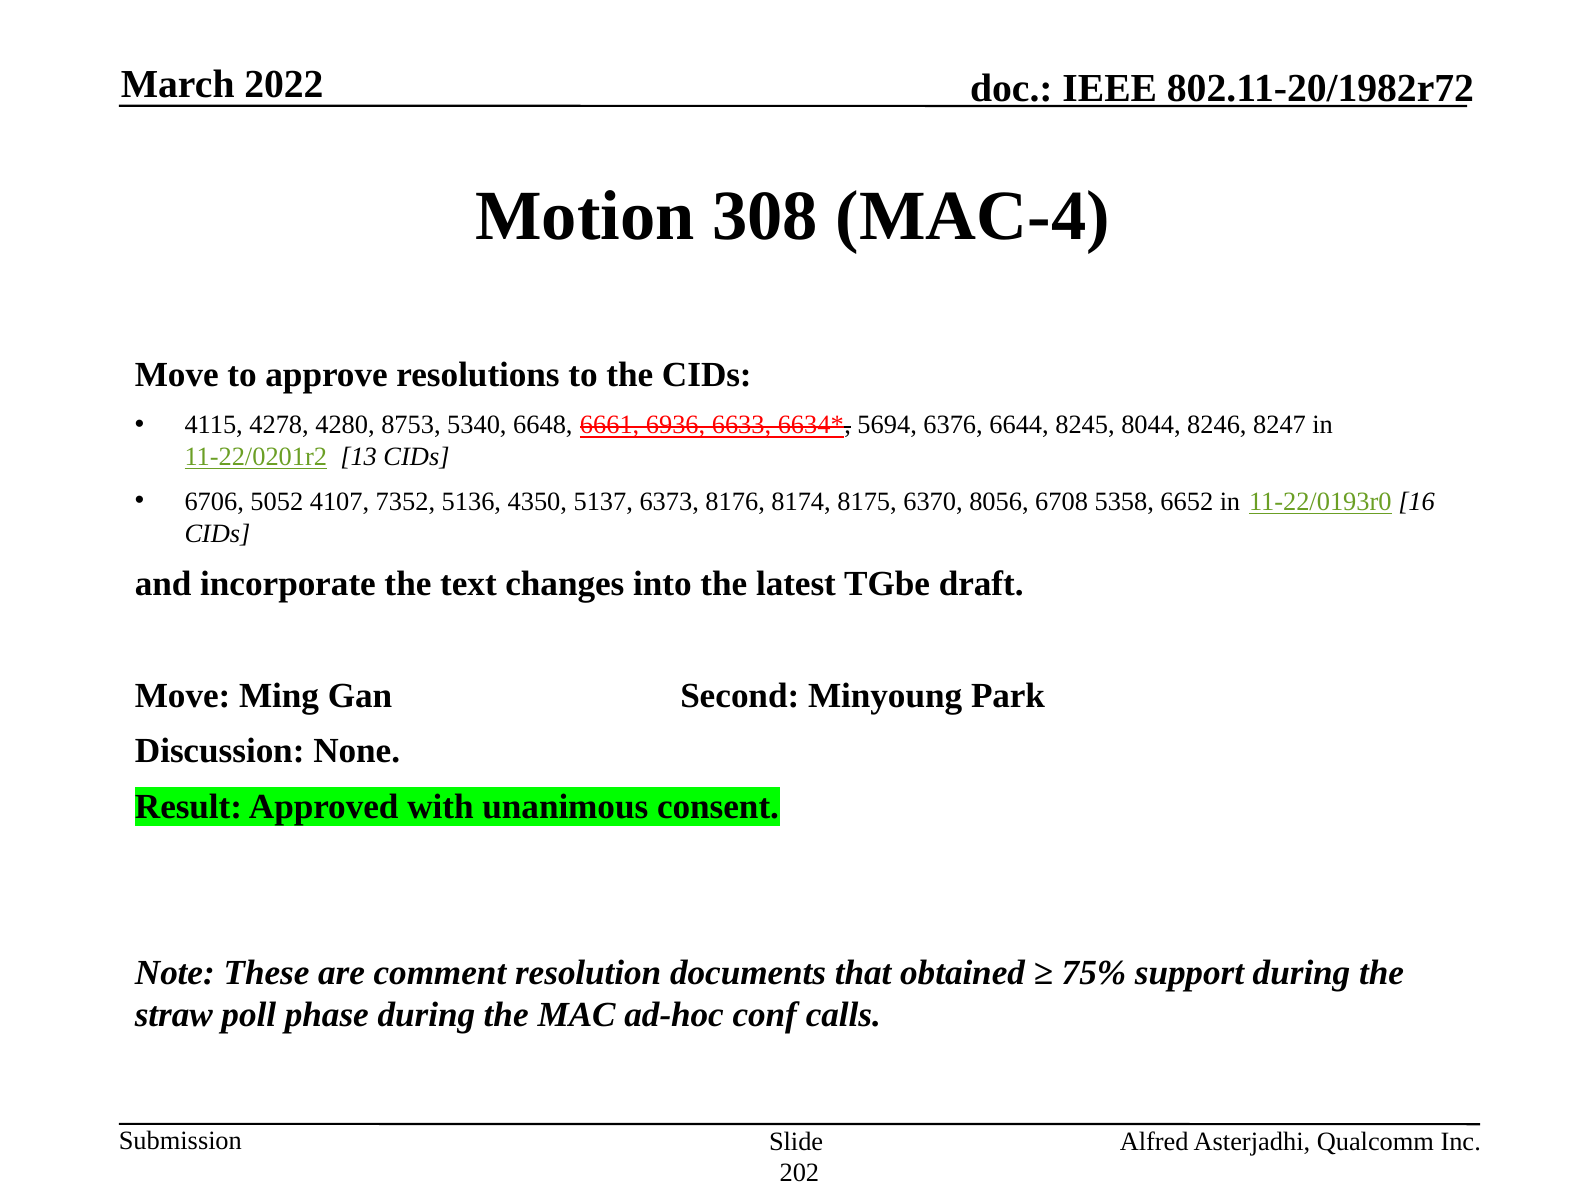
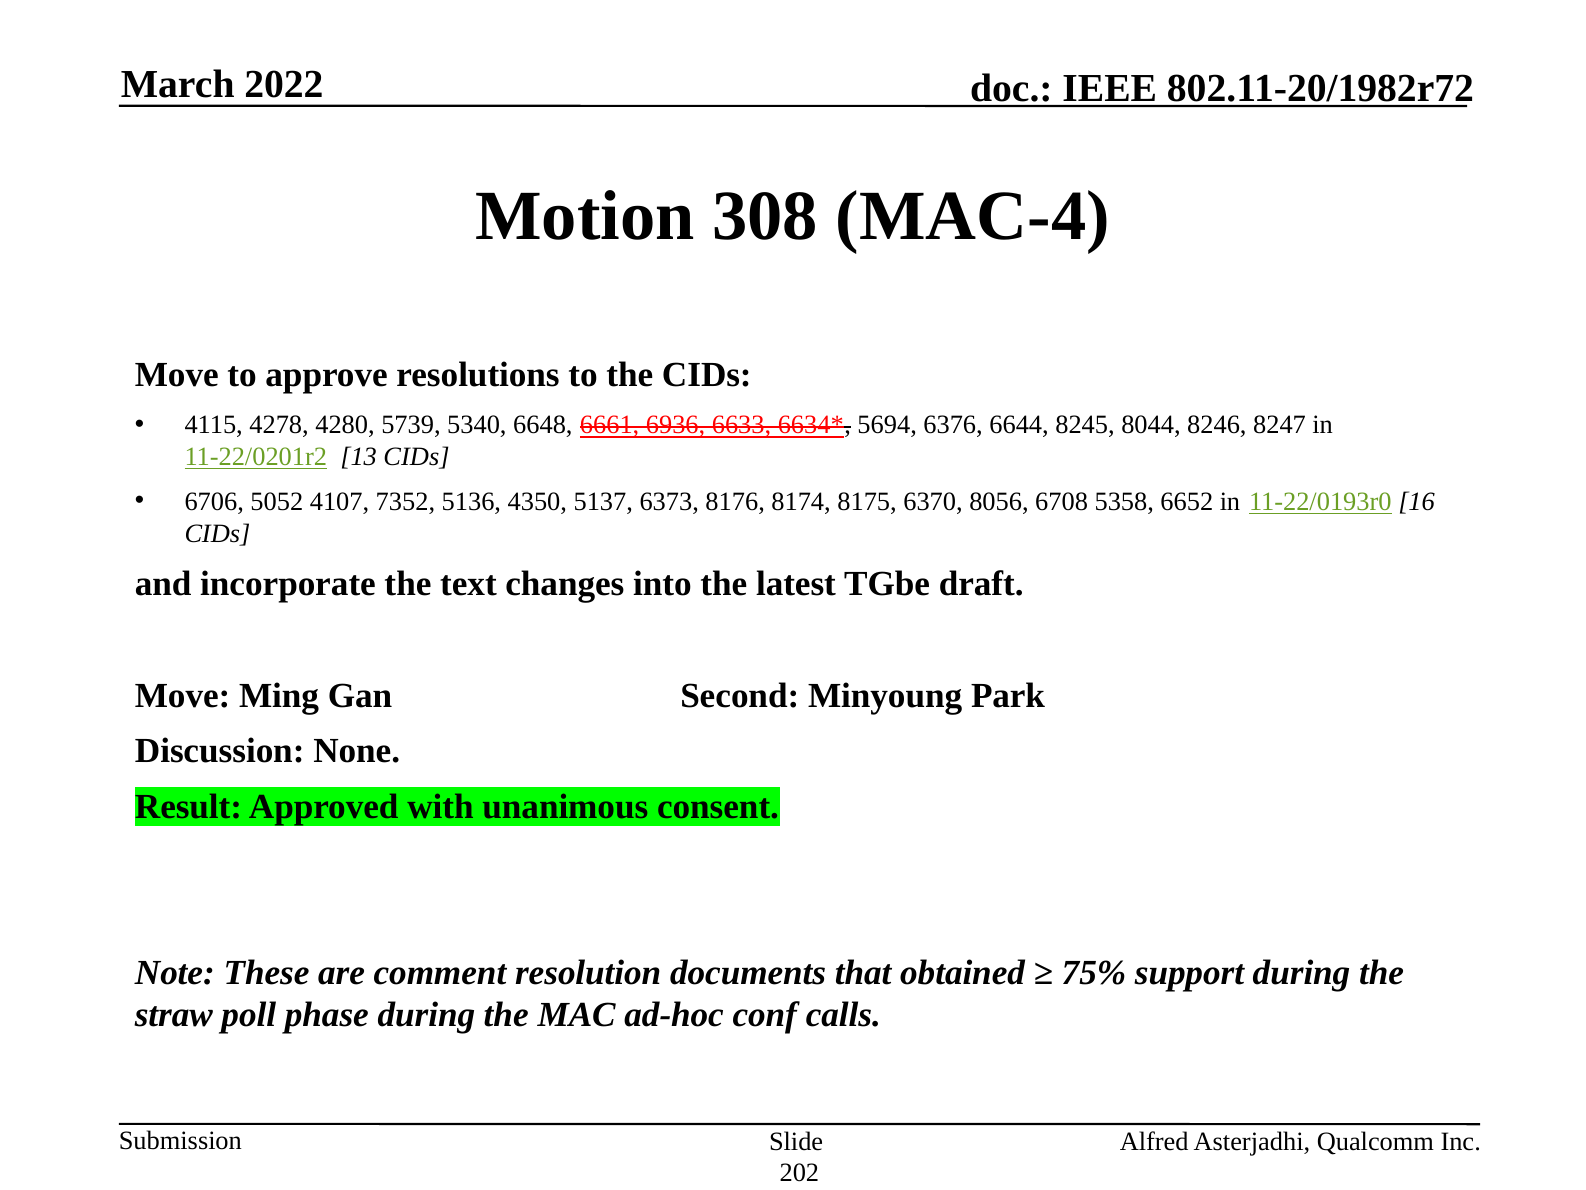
8753: 8753 -> 5739
